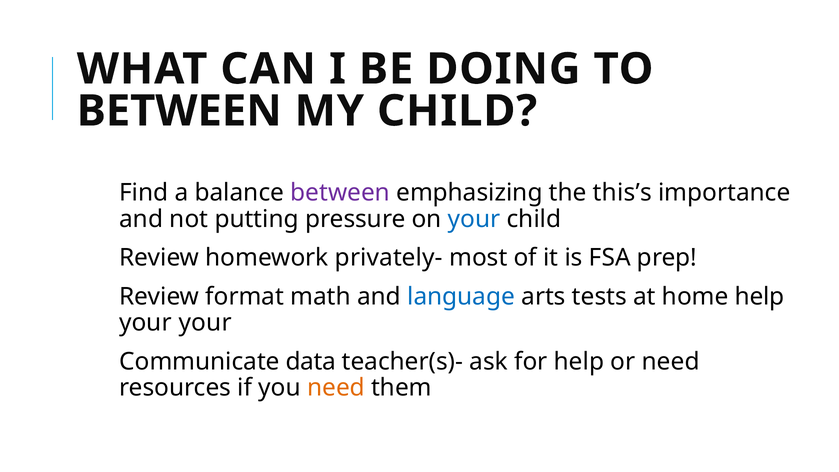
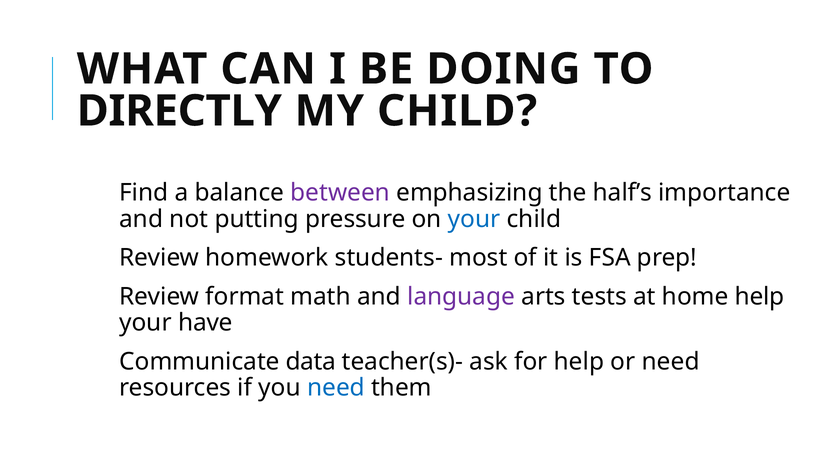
BETWEEN at (179, 111): BETWEEN -> DIRECTLY
this’s: this’s -> half’s
privately-: privately- -> students-
language colour: blue -> purple
your your: your -> have
need at (336, 388) colour: orange -> blue
